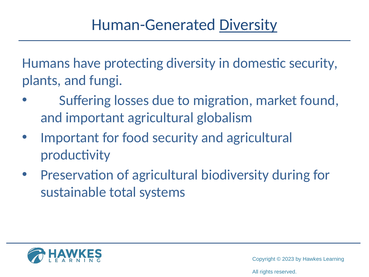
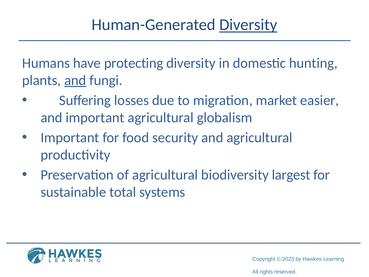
domestic security: security -> hunting
and at (75, 80) underline: none -> present
found: found -> easier
during: during -> largest
